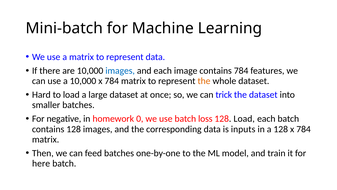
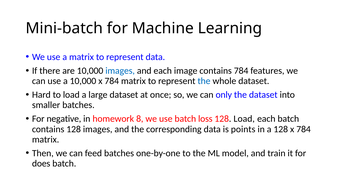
the at (204, 81) colour: orange -> blue
trick: trick -> only
0: 0 -> 8
inputs: inputs -> points
here: here -> does
